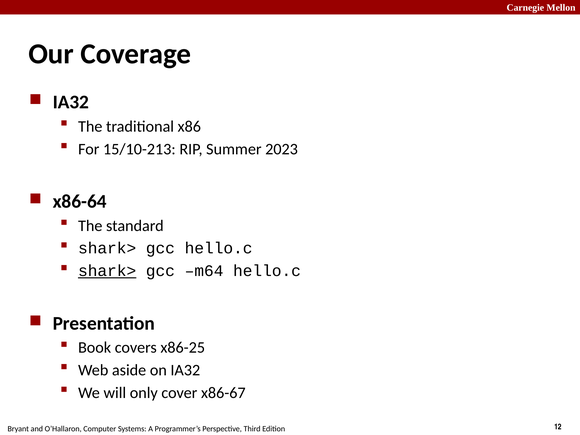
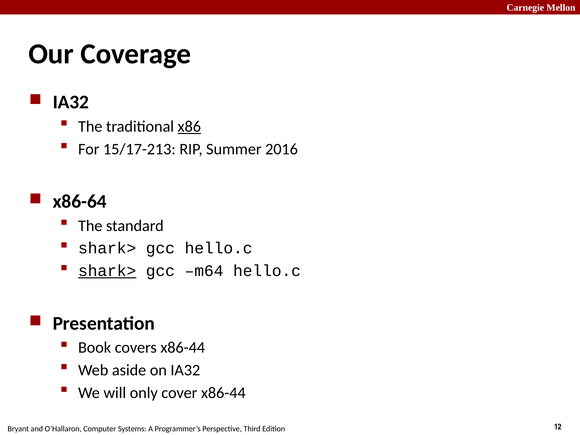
x86 underline: none -> present
15/10-213: 15/10-213 -> 15/17-213
2023: 2023 -> 2016
covers x86-25: x86-25 -> x86-44
cover x86-67: x86-67 -> x86-44
